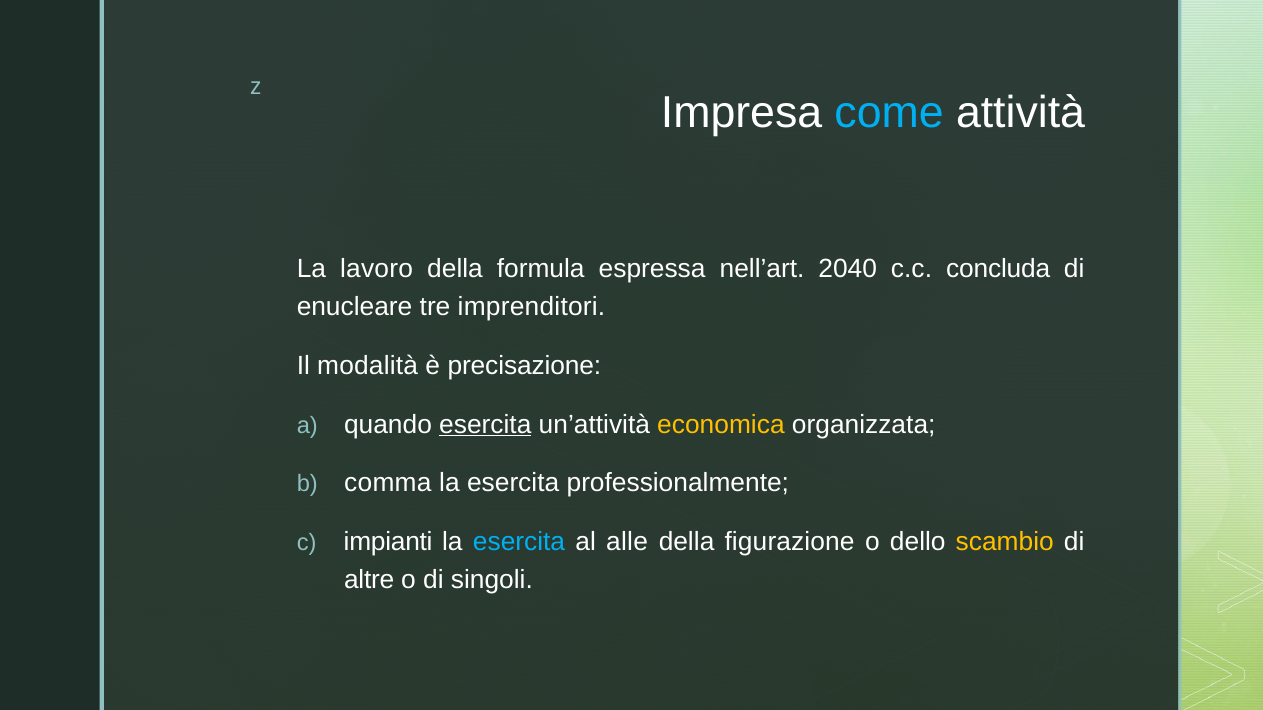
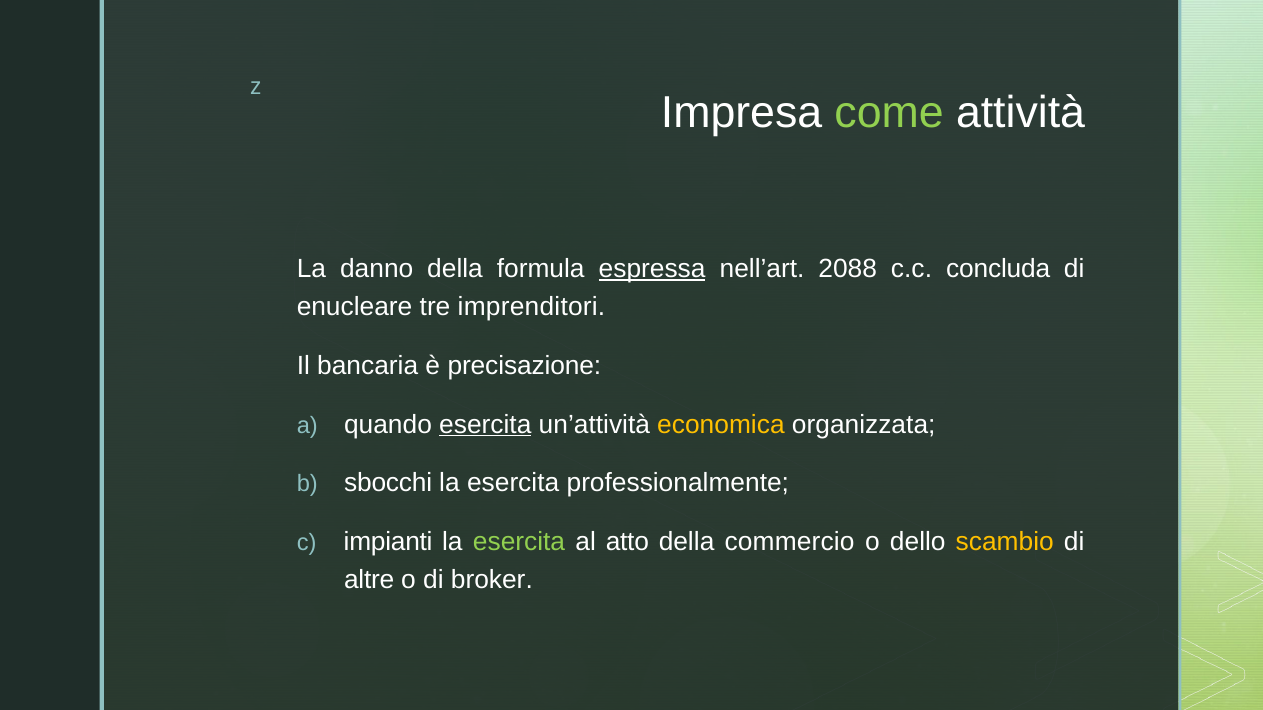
come colour: light blue -> light green
lavoro: lavoro -> danno
espressa underline: none -> present
2040: 2040 -> 2088
modalità: modalità -> bancaria
comma: comma -> sbocchi
esercita at (519, 543) colour: light blue -> light green
alle: alle -> atto
figurazione: figurazione -> commercio
singoli: singoli -> broker
